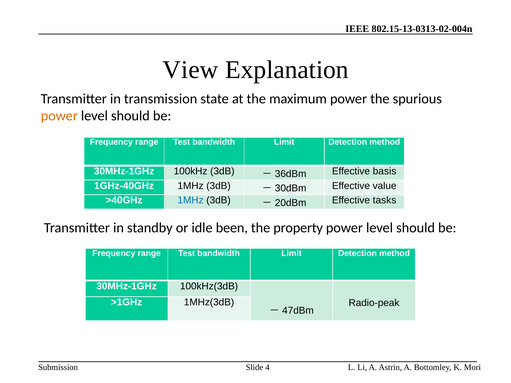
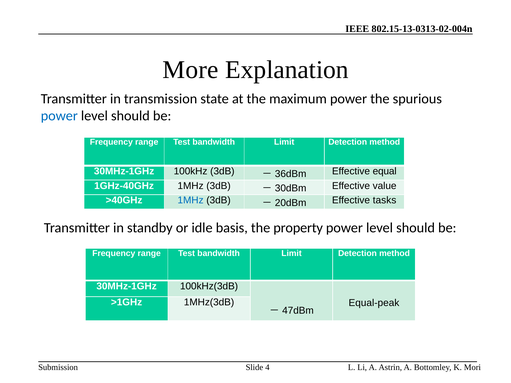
View: View -> More
power at (59, 116) colour: orange -> blue
basis: basis -> equal
been: been -> basis
Radio-peak: Radio-peak -> Equal-peak
